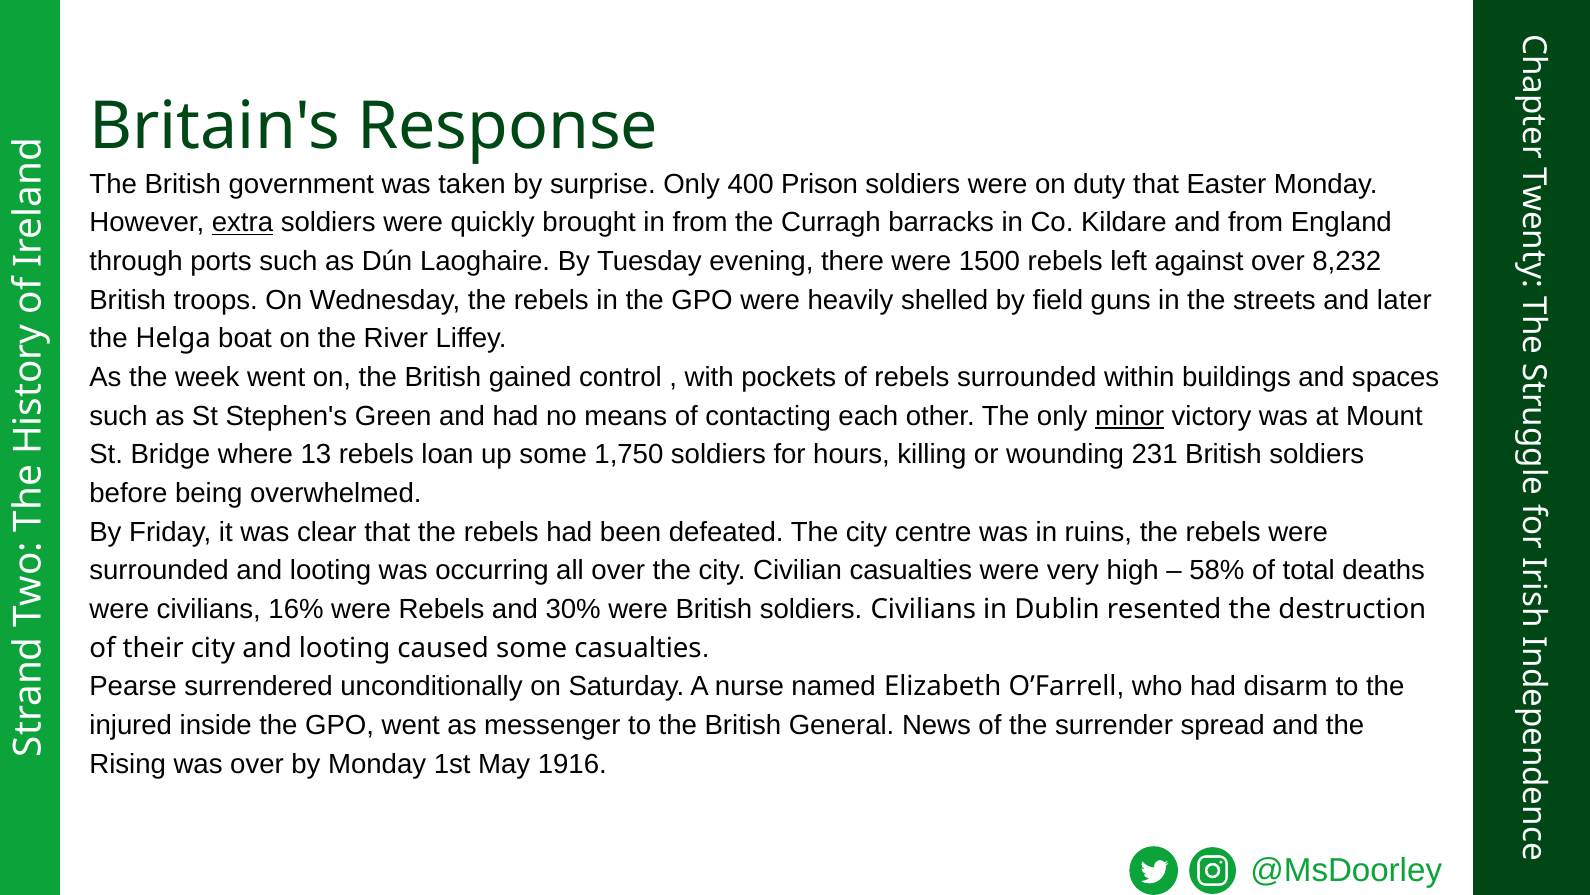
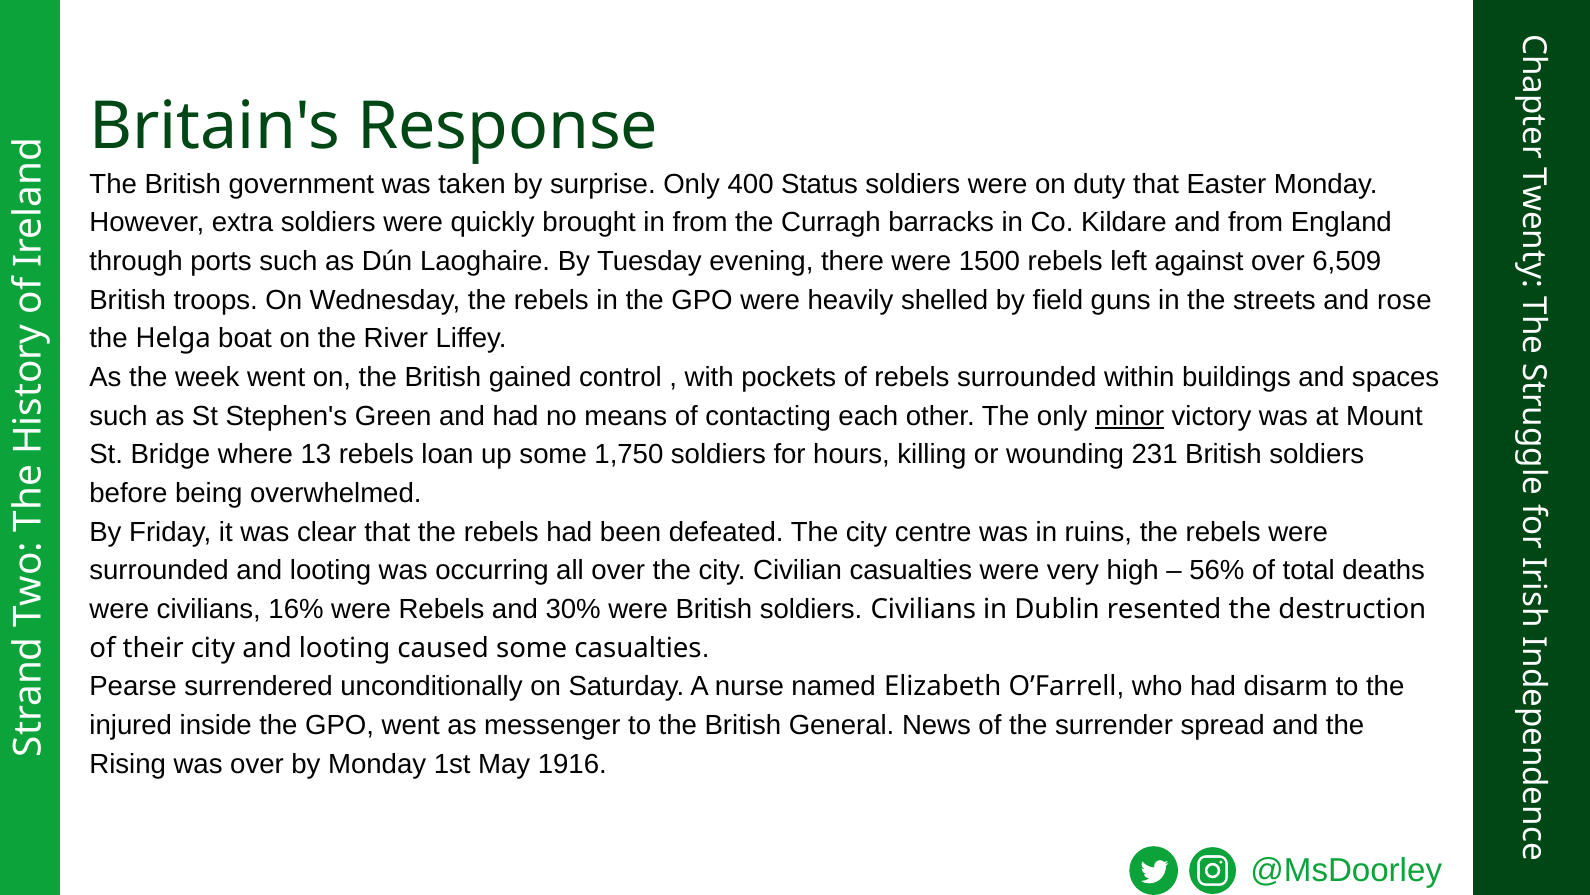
Prison: Prison -> Status
extra underline: present -> none
8,232: 8,232 -> 6,509
later: later -> rose
58%: 58% -> 56%
